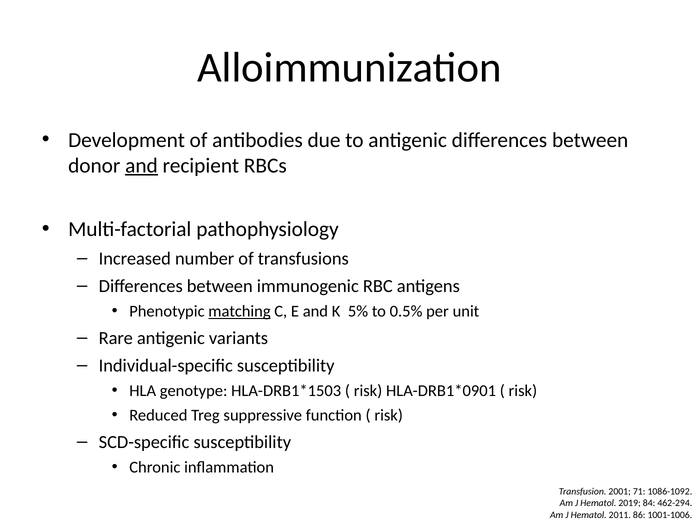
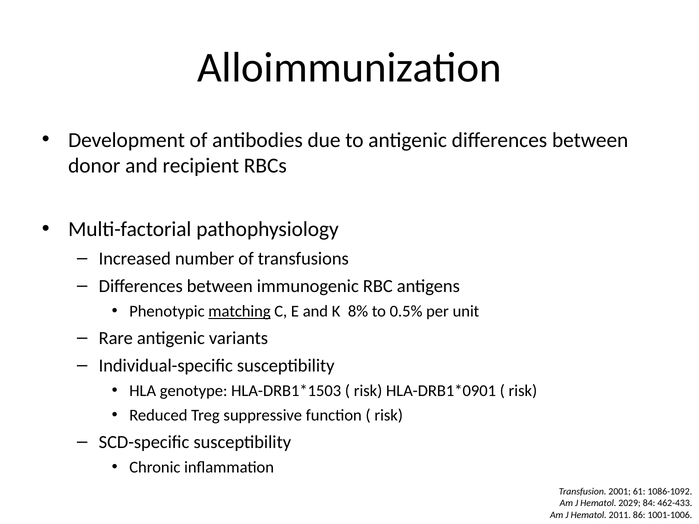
and at (142, 166) underline: present -> none
5%: 5% -> 8%
71: 71 -> 61
2019: 2019 -> 2029
462-294: 462-294 -> 462-433
